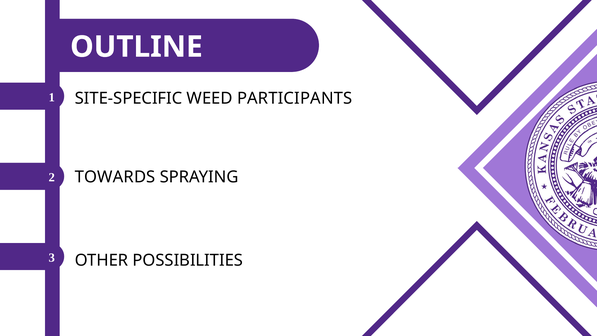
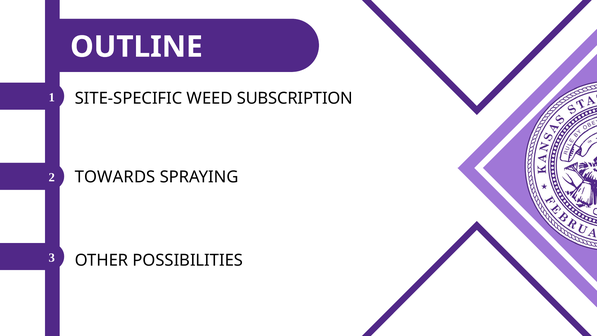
PARTICIPANTS: PARTICIPANTS -> SUBSCRIPTION
